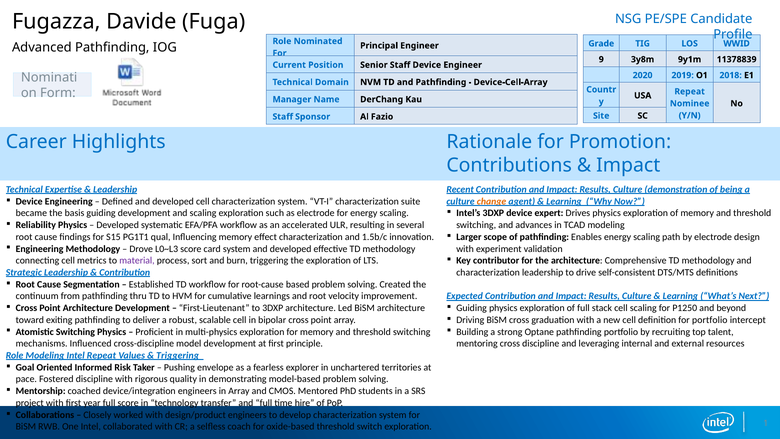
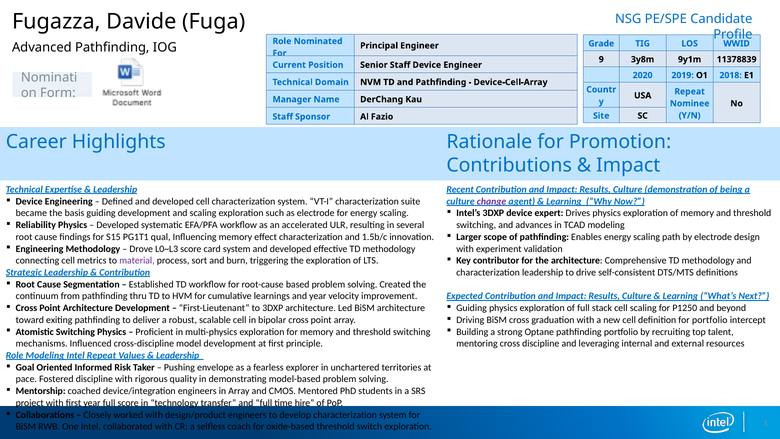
change colour: orange -> purple
and root: root -> year
Triggering at (178, 355): Triggering -> Leadership
